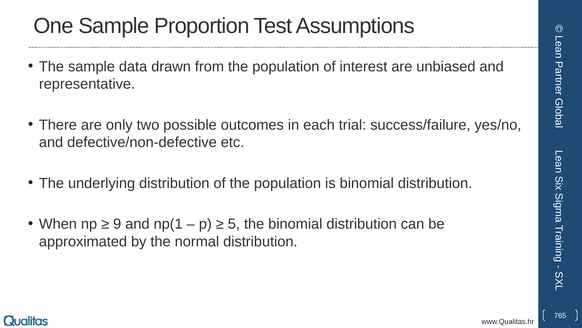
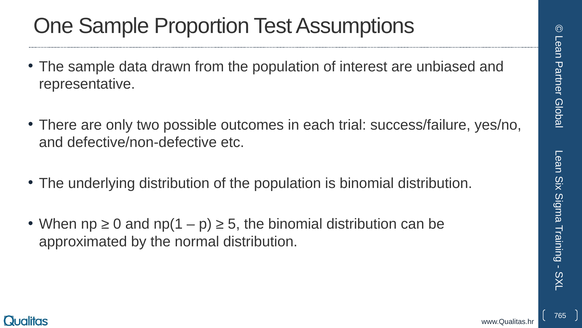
9: 9 -> 0
